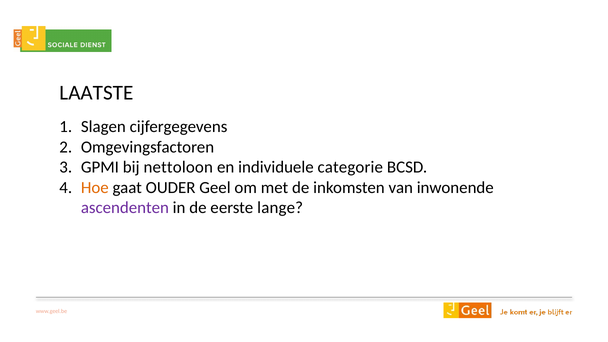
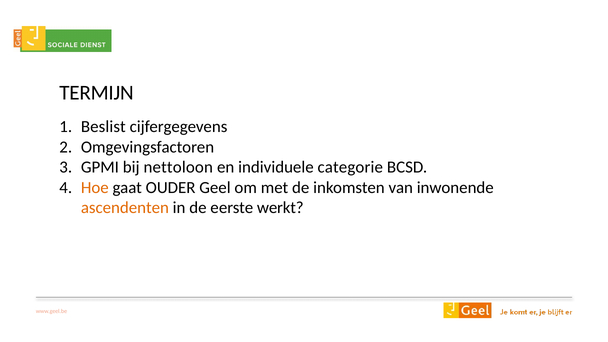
LAATSTE: LAATSTE -> TERMIJN
Slagen: Slagen -> Beslist
ascendenten colour: purple -> orange
lange: lange -> werkt
